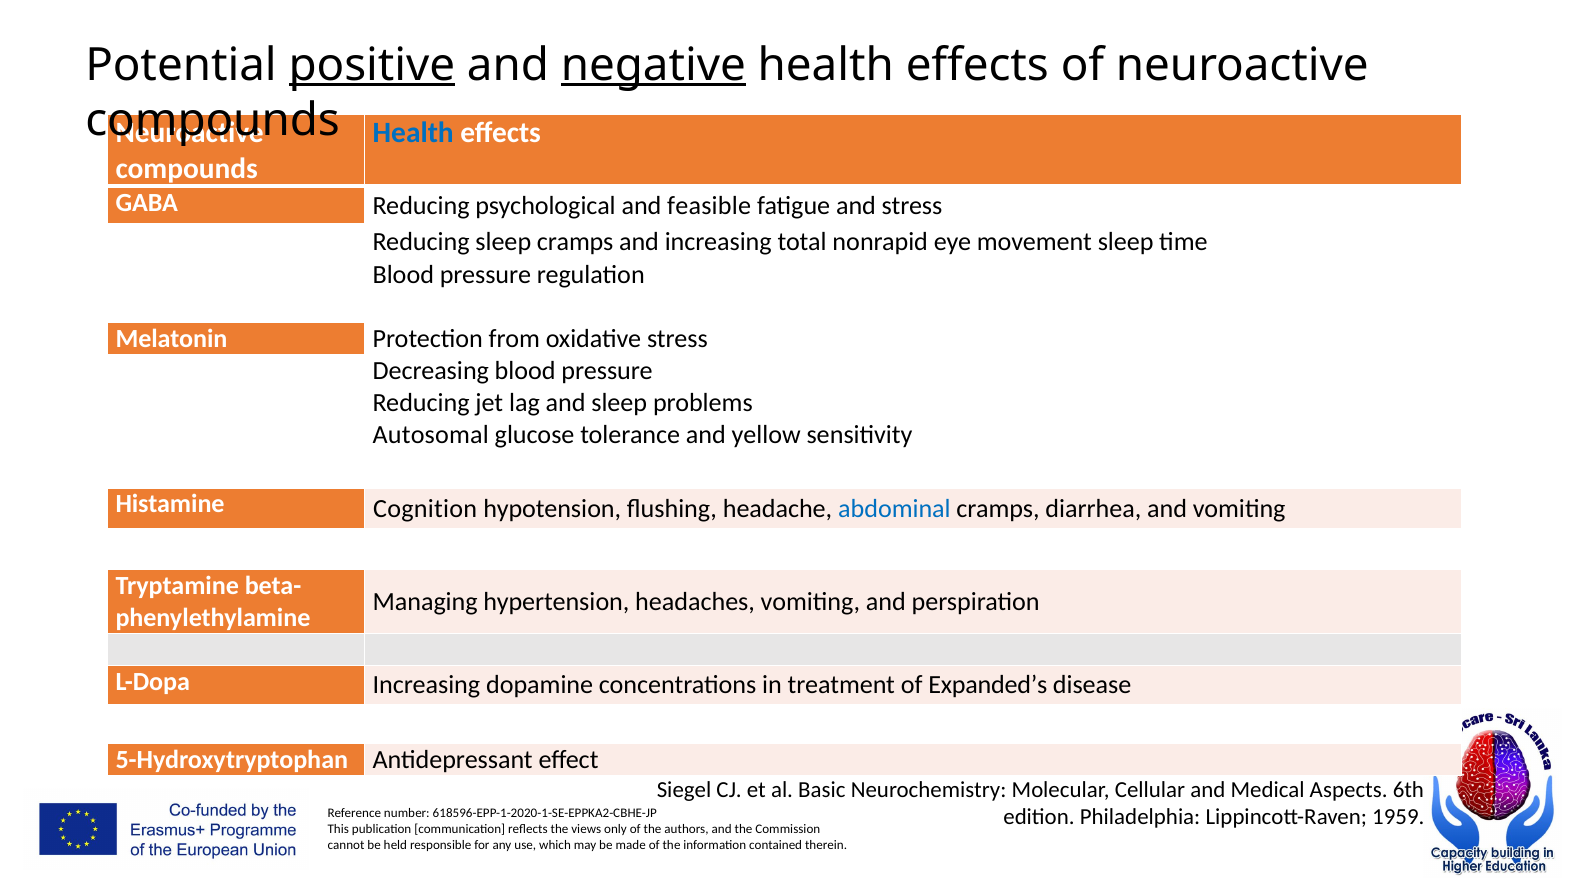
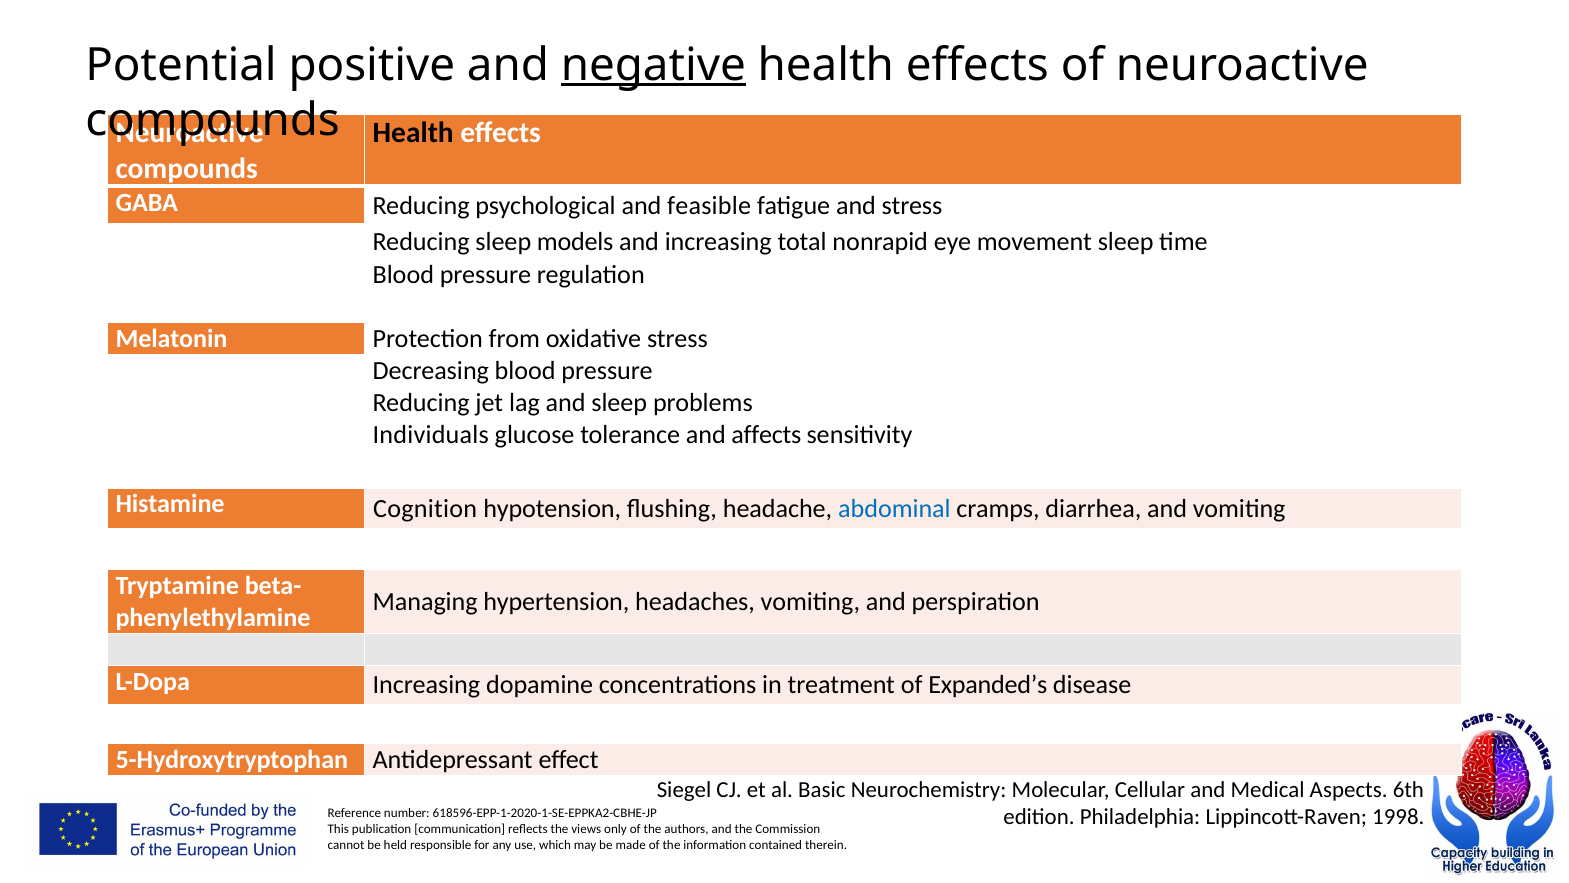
positive underline: present -> none
Health at (413, 133) colour: blue -> black
sleep cramps: cramps -> models
Autosomal: Autosomal -> Individuals
yellow: yellow -> affects
1959: 1959 -> 1998
